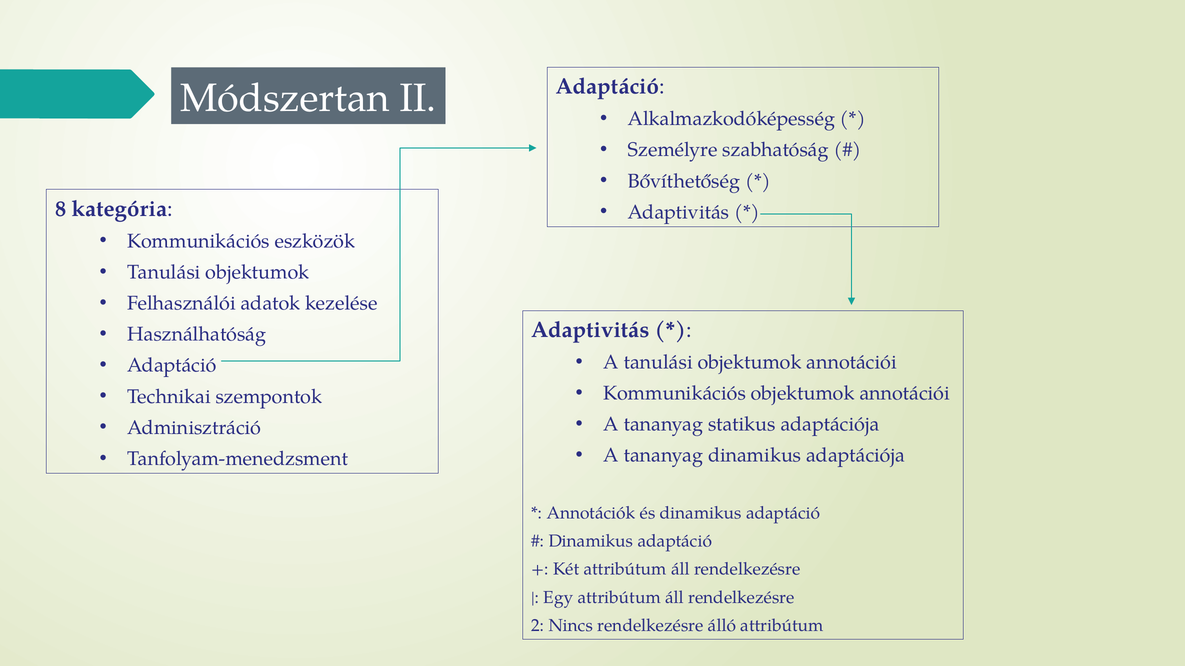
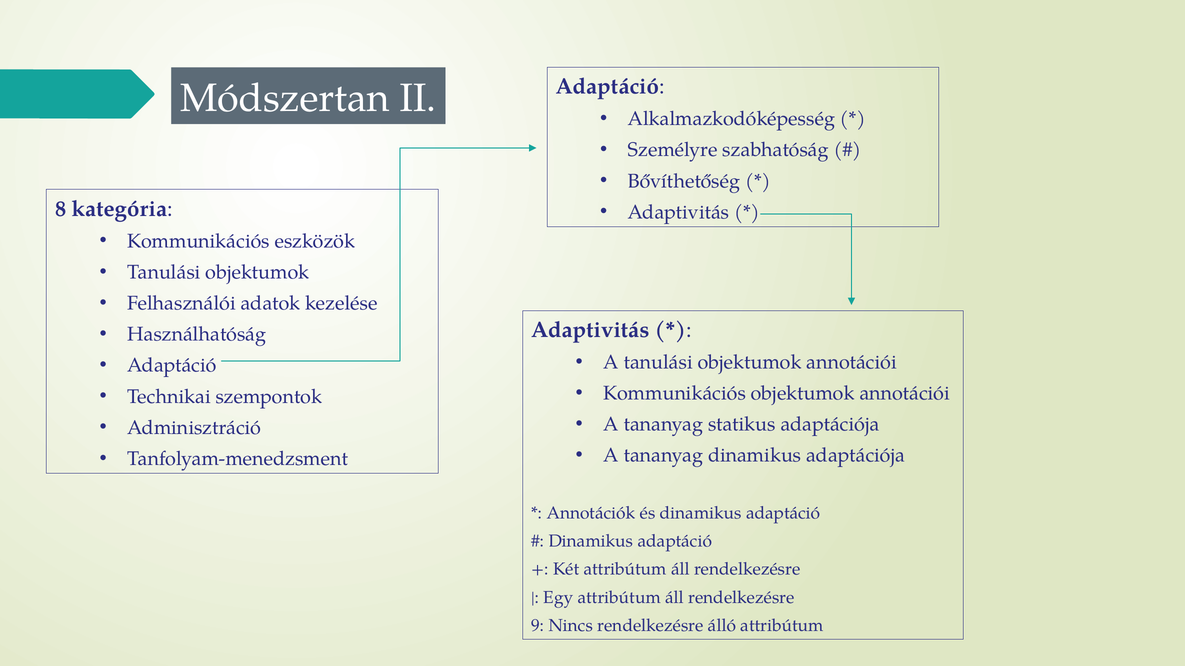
2: 2 -> 9
